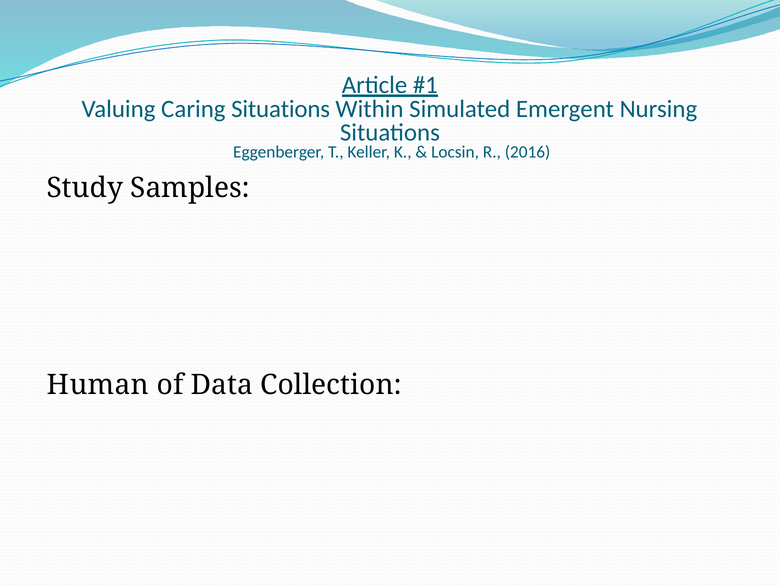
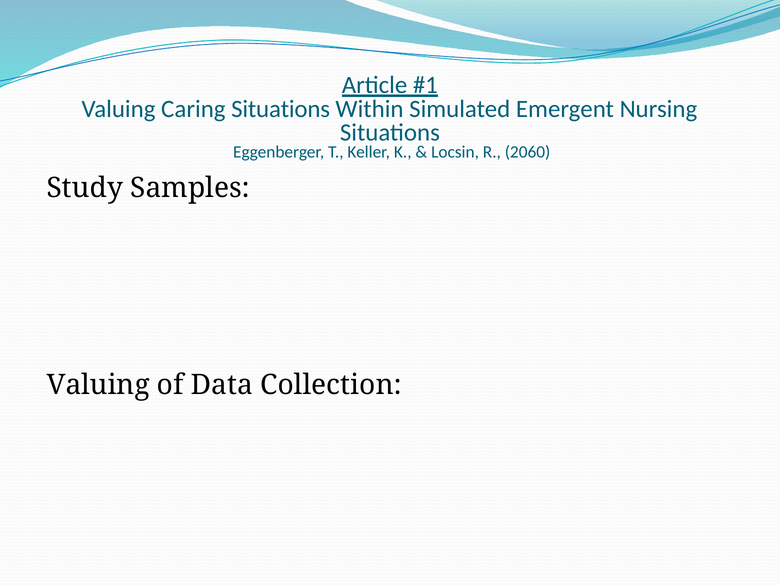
2016: 2016 -> 2060
Human at (98, 385): Human -> Valuing
